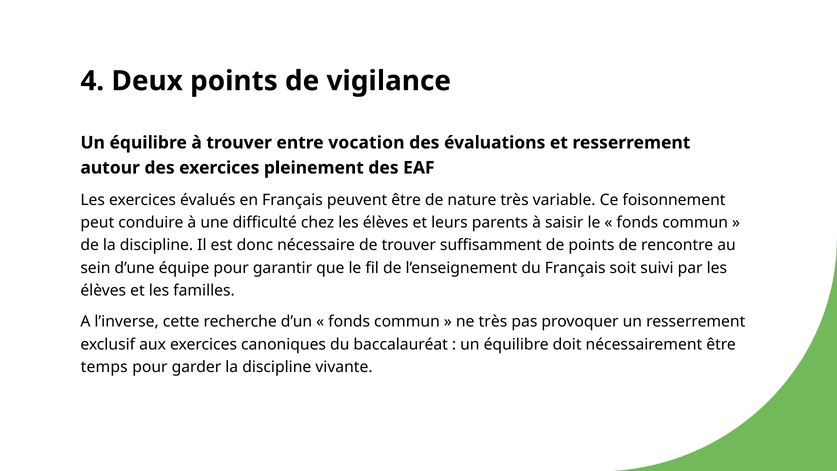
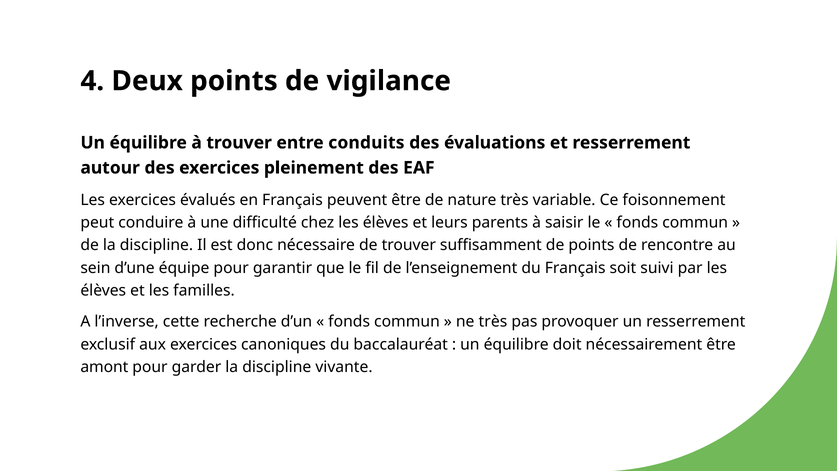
vocation: vocation -> conduits
temps: temps -> amont
